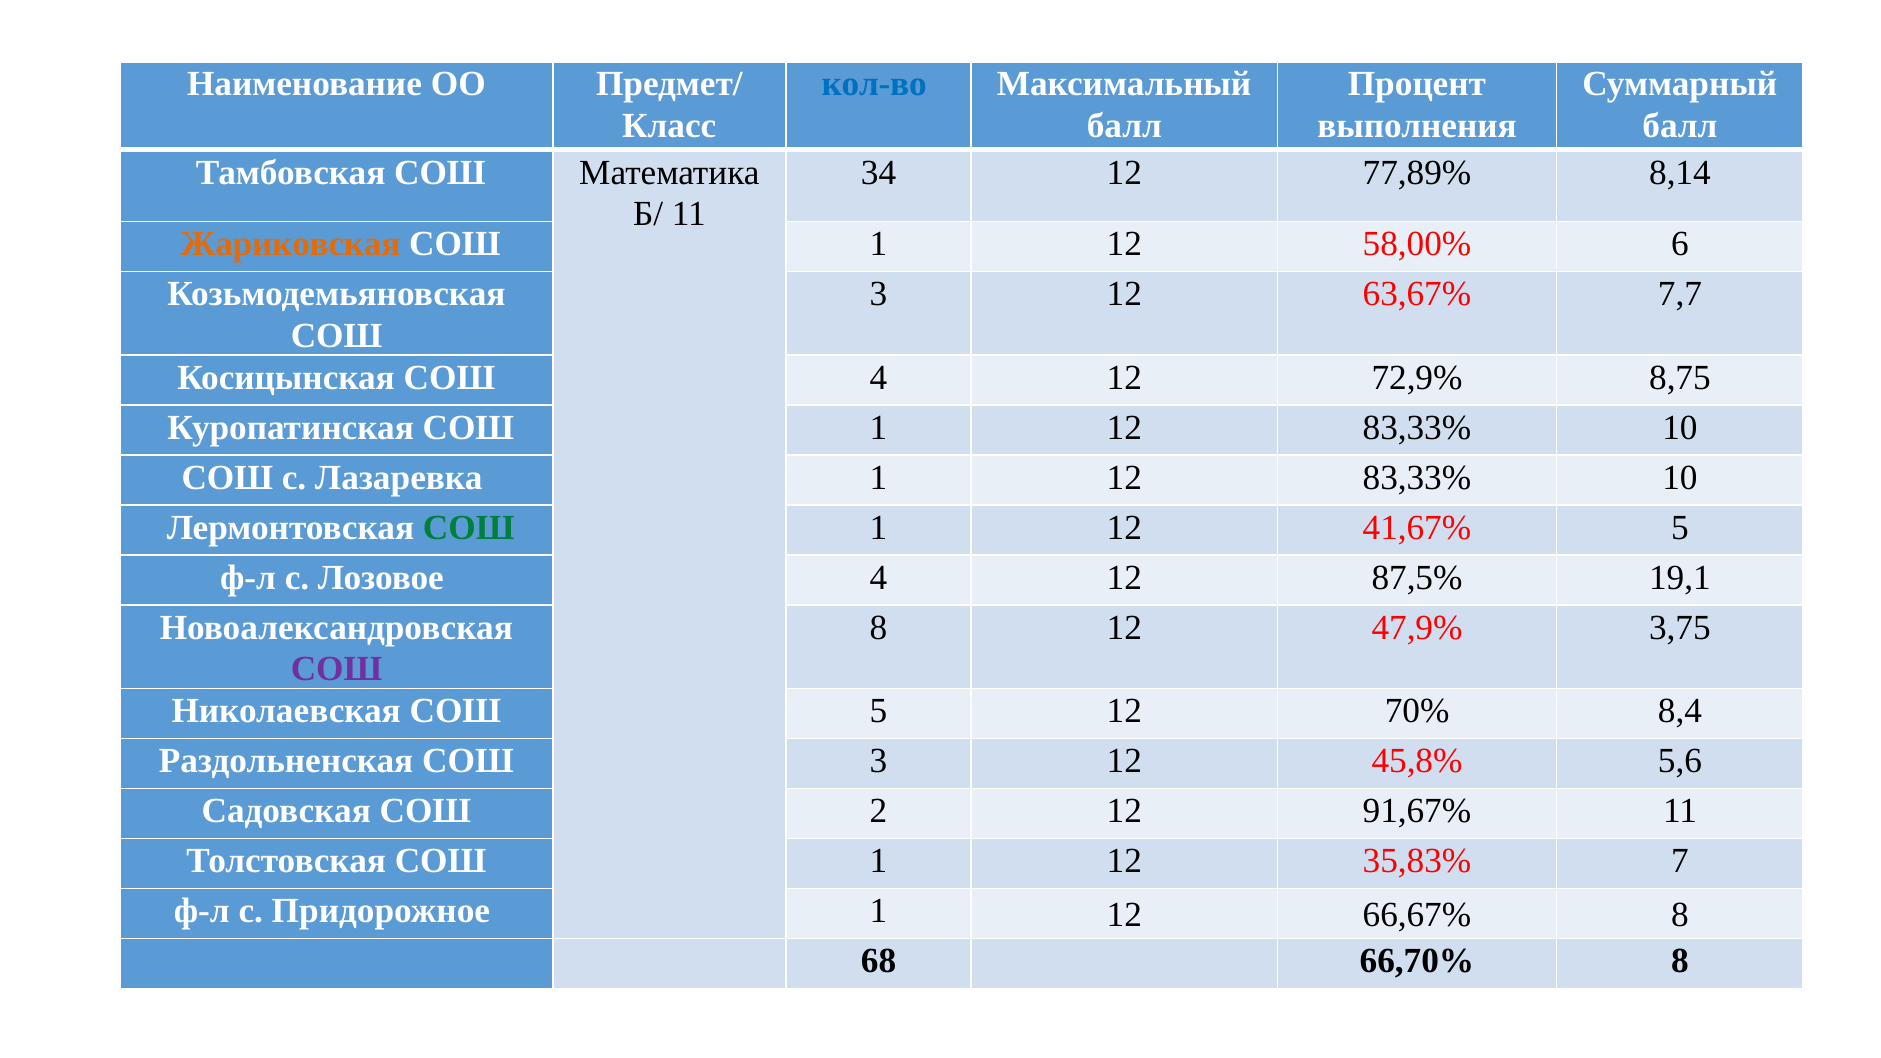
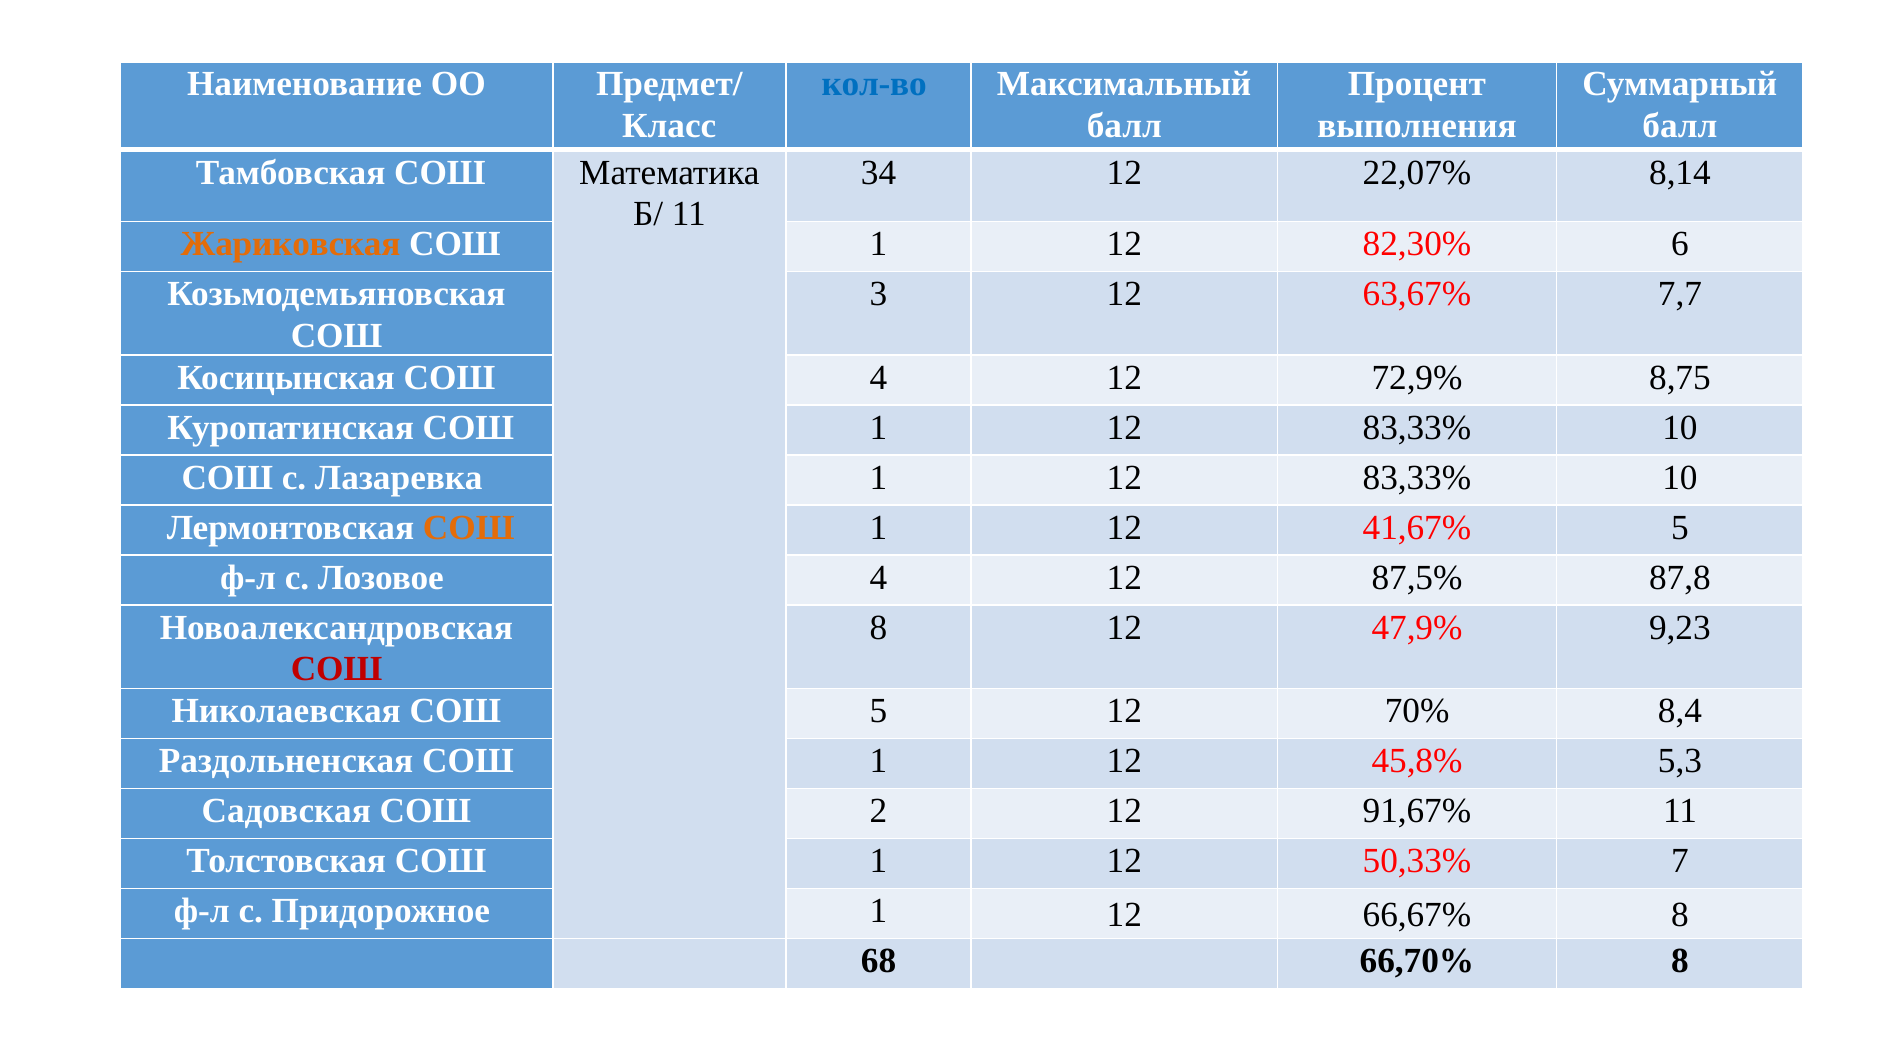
77,89%: 77,89% -> 22,07%
58,00%: 58,00% -> 82,30%
СОШ at (469, 528) colour: green -> orange
19,1: 19,1 -> 87,8
3,75: 3,75 -> 9,23
СОШ at (337, 669) colour: purple -> red
Раздольненская СОШ 3: 3 -> 1
5,6: 5,6 -> 5,3
35,83%: 35,83% -> 50,33%
